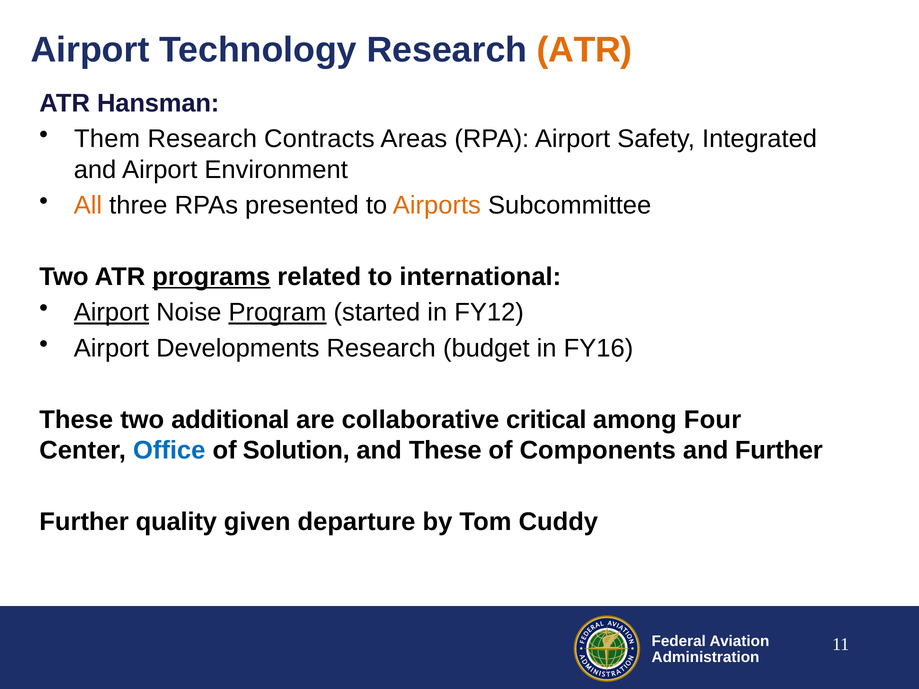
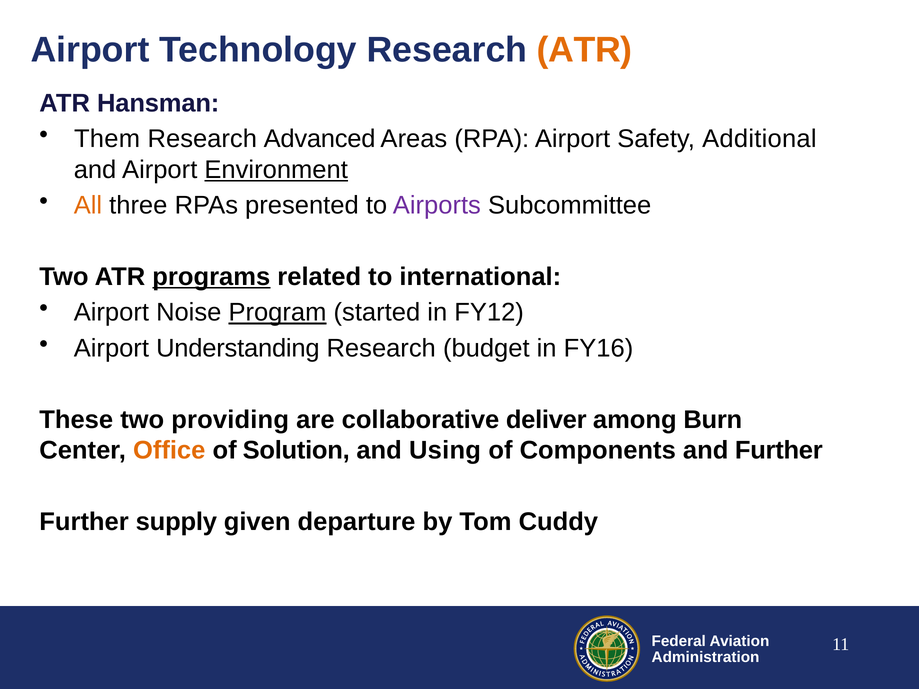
Contracts: Contracts -> Advanced
Integrated: Integrated -> Additional
Environment underline: none -> present
Airports colour: orange -> purple
Airport at (111, 313) underline: present -> none
Developments: Developments -> Understanding
additional: additional -> providing
critical: critical -> deliver
Four: Four -> Burn
Office colour: blue -> orange
and These: These -> Using
quality: quality -> supply
